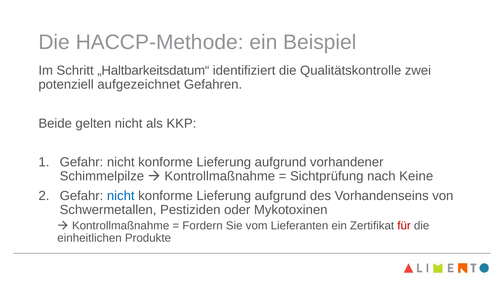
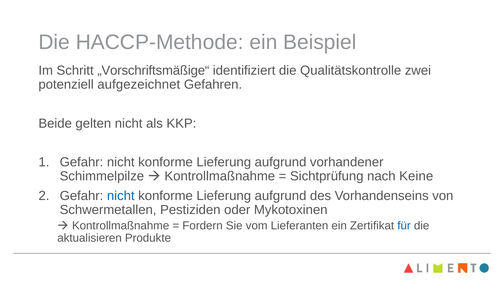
„Haltbarkeitsdatum“: „Haltbarkeitsdatum“ -> „Vorschriftsmäßige“
für colour: red -> blue
einheitlichen: einheitlichen -> aktualisieren
